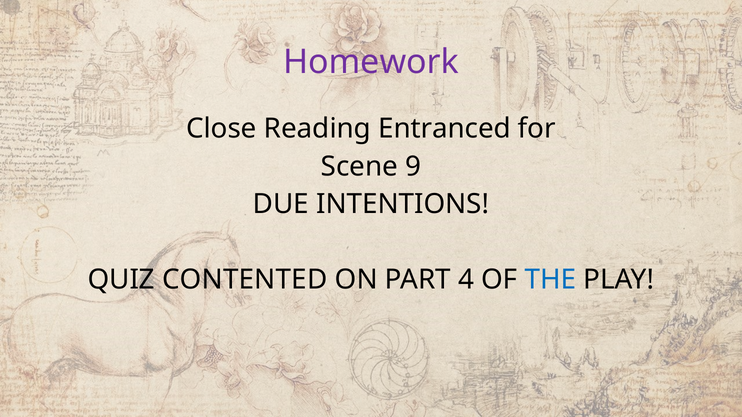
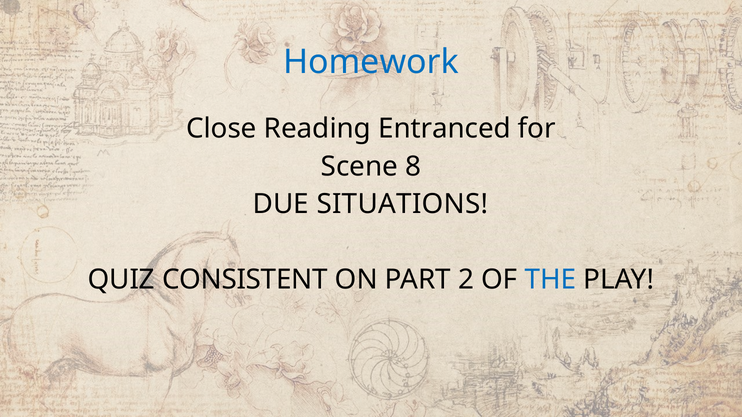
Homework colour: purple -> blue
9: 9 -> 8
INTENTIONS: INTENTIONS -> SITUATIONS
CONTENTED: CONTENTED -> CONSISTENT
4: 4 -> 2
